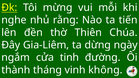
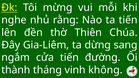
ngày: ngày -> sang
cửa tinh: tinh -> tiến
